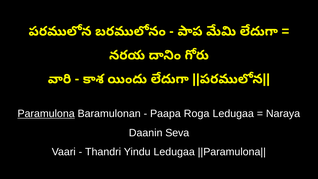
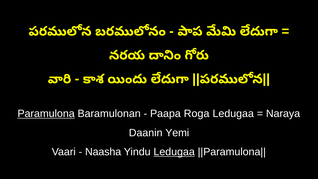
Seva: Seva -> Yemi
Thandri: Thandri -> Naasha
Ledugaa at (174, 152) underline: none -> present
